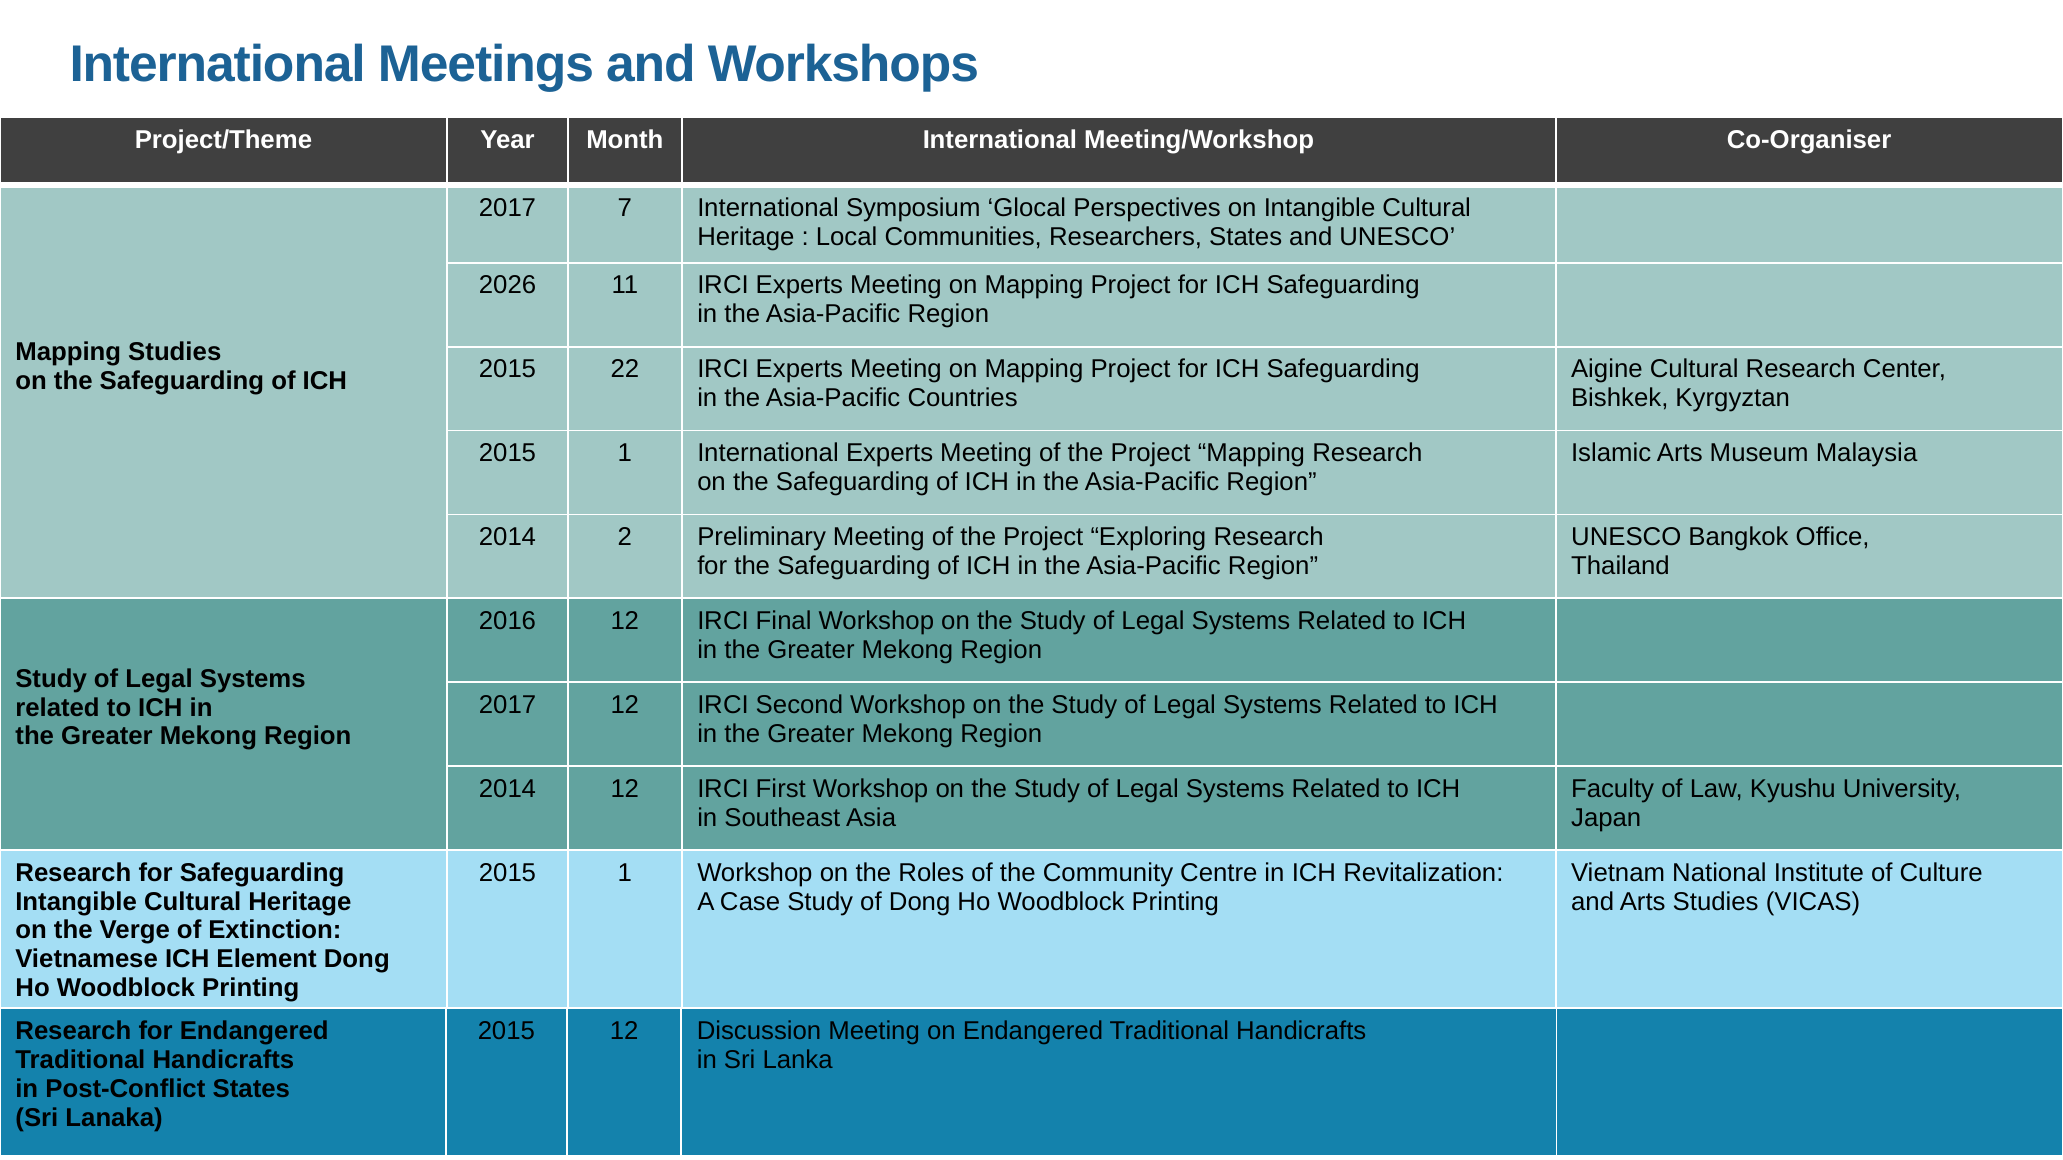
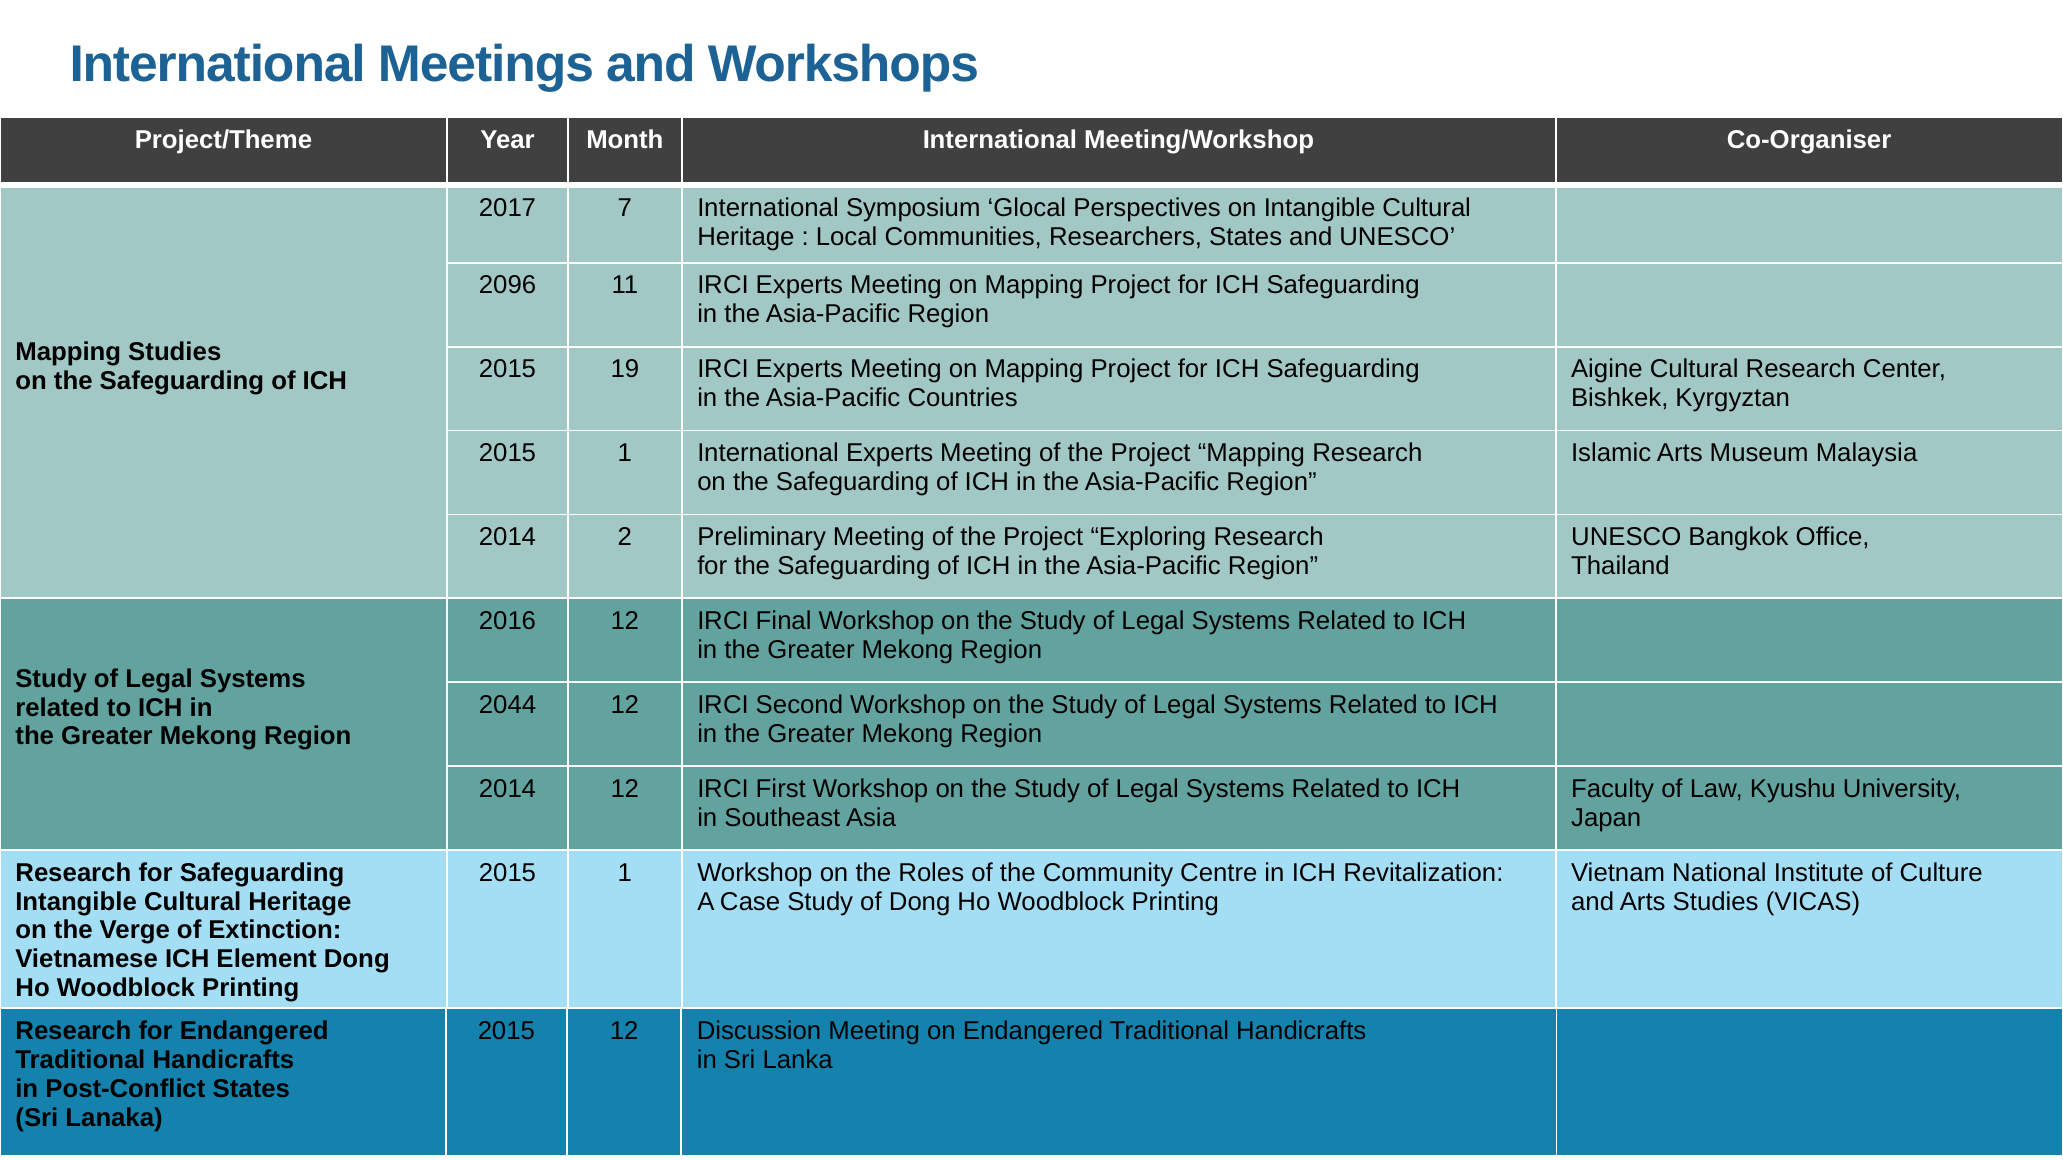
2026: 2026 -> 2096
22: 22 -> 19
2017 at (508, 705): 2017 -> 2044
